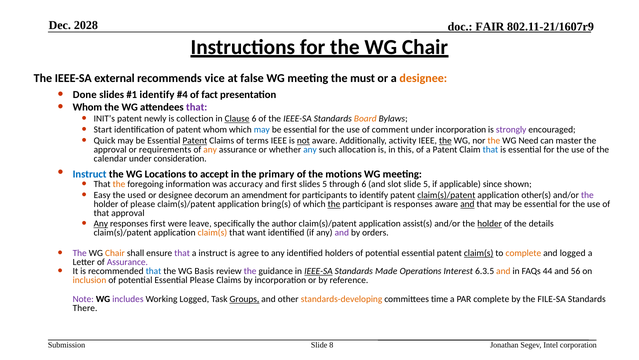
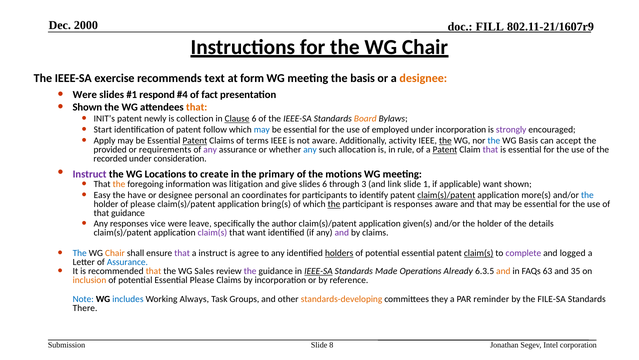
2028: 2028 -> 2000
FAIR: FAIR -> FILL
external: external -> exercise
vice: vice -> text
false: false -> form
the must: must -> basis
Done at (85, 95): Done -> Were
identify at (157, 95): identify -> respond
Whom at (87, 107): Whom -> Shown
that at (197, 107) colour: purple -> orange
patent whom: whom -> follow
comment: comment -> employed
Quick: Quick -> Apply
not underline: present -> none
the at (494, 140) colour: orange -> blue
WG Need: Need -> Basis
master: master -> accept
approval at (110, 149): approval -> provided
any at (210, 149) colour: orange -> purple
this: this -> rule
Patent at (445, 149) underline: none -> present
that at (490, 149) colour: blue -> purple
calendar: calendar -> recorded
Instruct at (90, 174) colour: blue -> purple
accept: accept -> create
accuracy: accuracy -> litigation
and first: first -> give
slides 5: 5 -> 6
through 6: 6 -> 3
slot: slot -> link
slide 5: 5 -> 1
applicable since: since -> want
used: used -> have
decorum: decorum -> personal
amendment: amendment -> coordinates
other(s: other(s -> more(s
the at (587, 195) colour: purple -> blue
and at (467, 204) underline: present -> none
that approval: approval -> guidance
Any at (101, 223) underline: present -> none
responses first: first -> vice
assist(s: assist(s -> given(s
holder at (490, 223) underline: present -> none
claim(s at (212, 232) colour: orange -> purple
by orders: orders -> claims
The at (80, 253) colour: purple -> blue
holders underline: none -> present
complete at (523, 253) colour: orange -> purple
Assurance at (127, 262) colour: purple -> blue
that at (154, 271) colour: blue -> orange
Basis: Basis -> Sales
Interest: Interest -> Already
44: 44 -> 63
56: 56 -> 35
Note colour: purple -> blue
includes colour: purple -> blue
Working Logged: Logged -> Always
Groups underline: present -> none
time: time -> they
PAR complete: complete -> reminder
